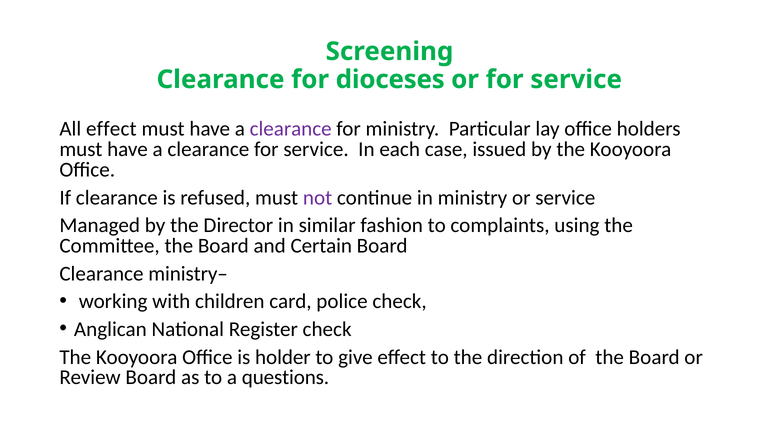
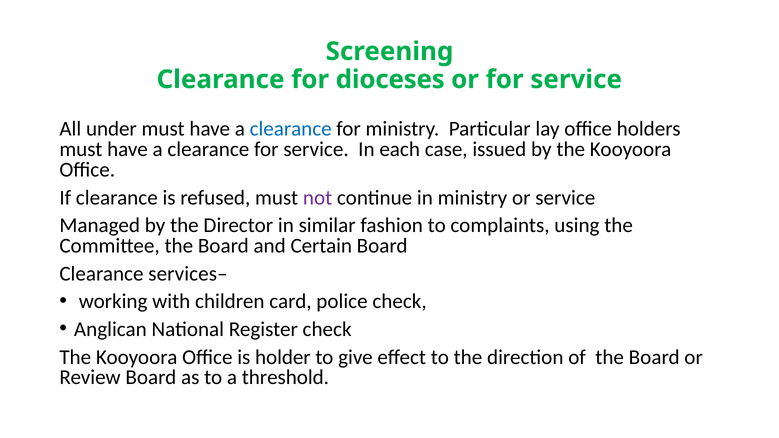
All effect: effect -> under
clearance at (291, 129) colour: purple -> blue
ministry–: ministry– -> services–
questions: questions -> threshold
